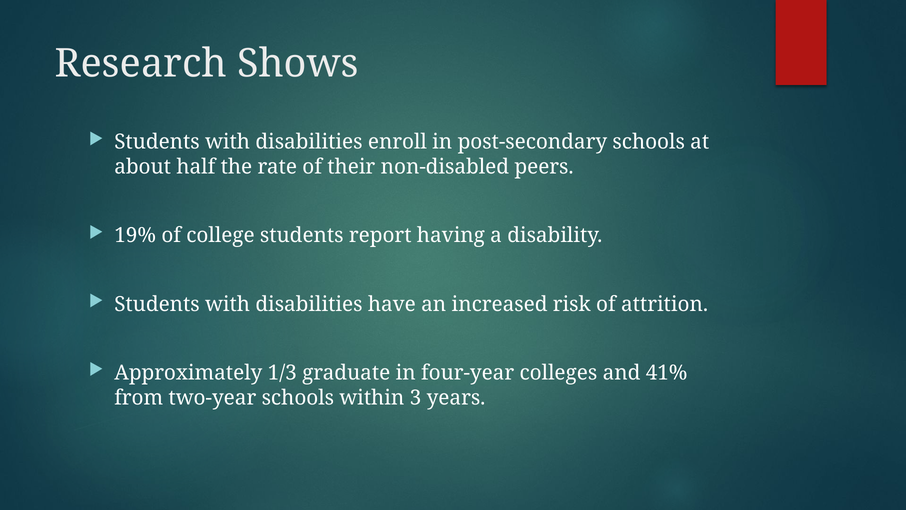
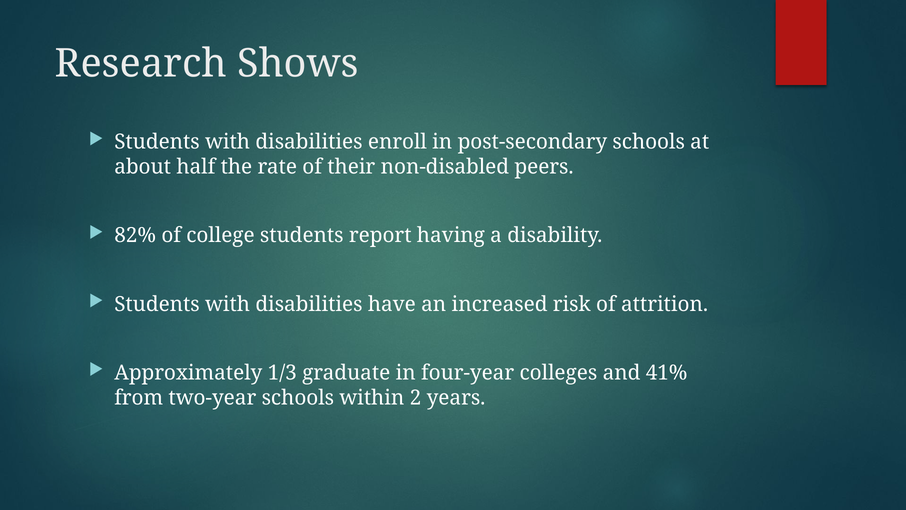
19%: 19% -> 82%
3: 3 -> 2
